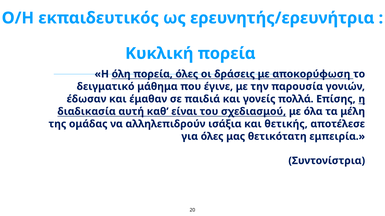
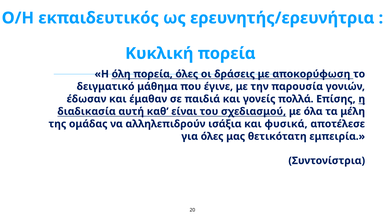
θετικής: θετικής -> φυσικά
